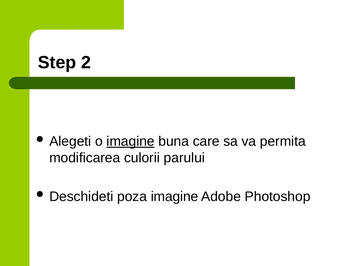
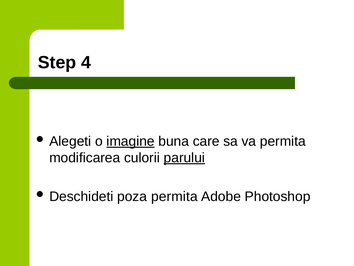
2: 2 -> 4
parului underline: none -> present
poza imagine: imagine -> permita
